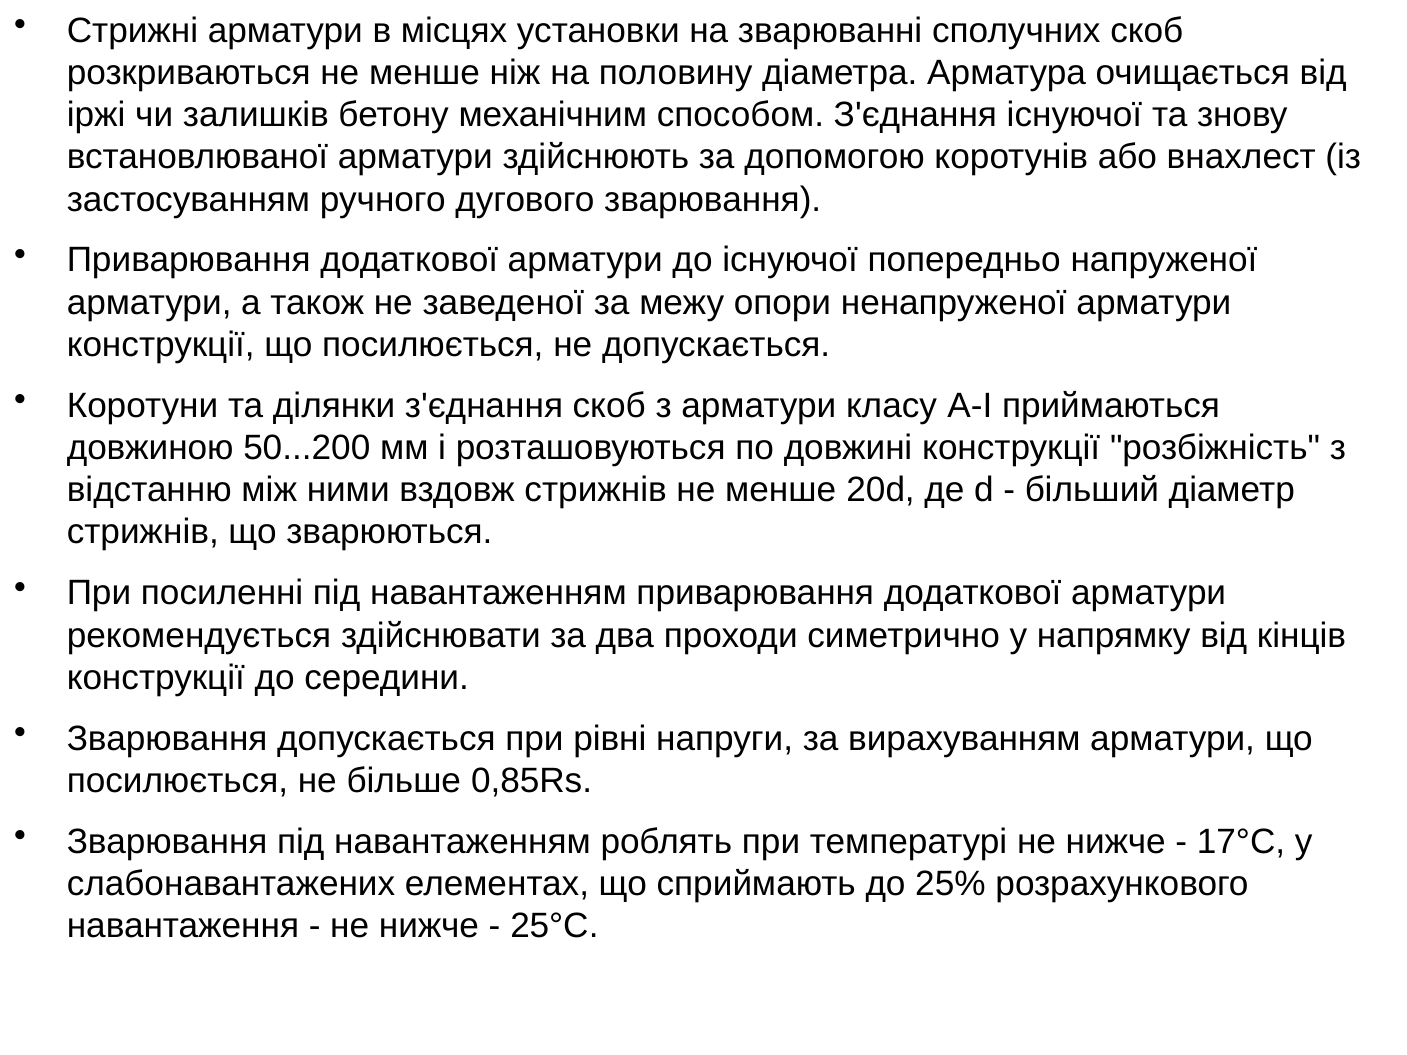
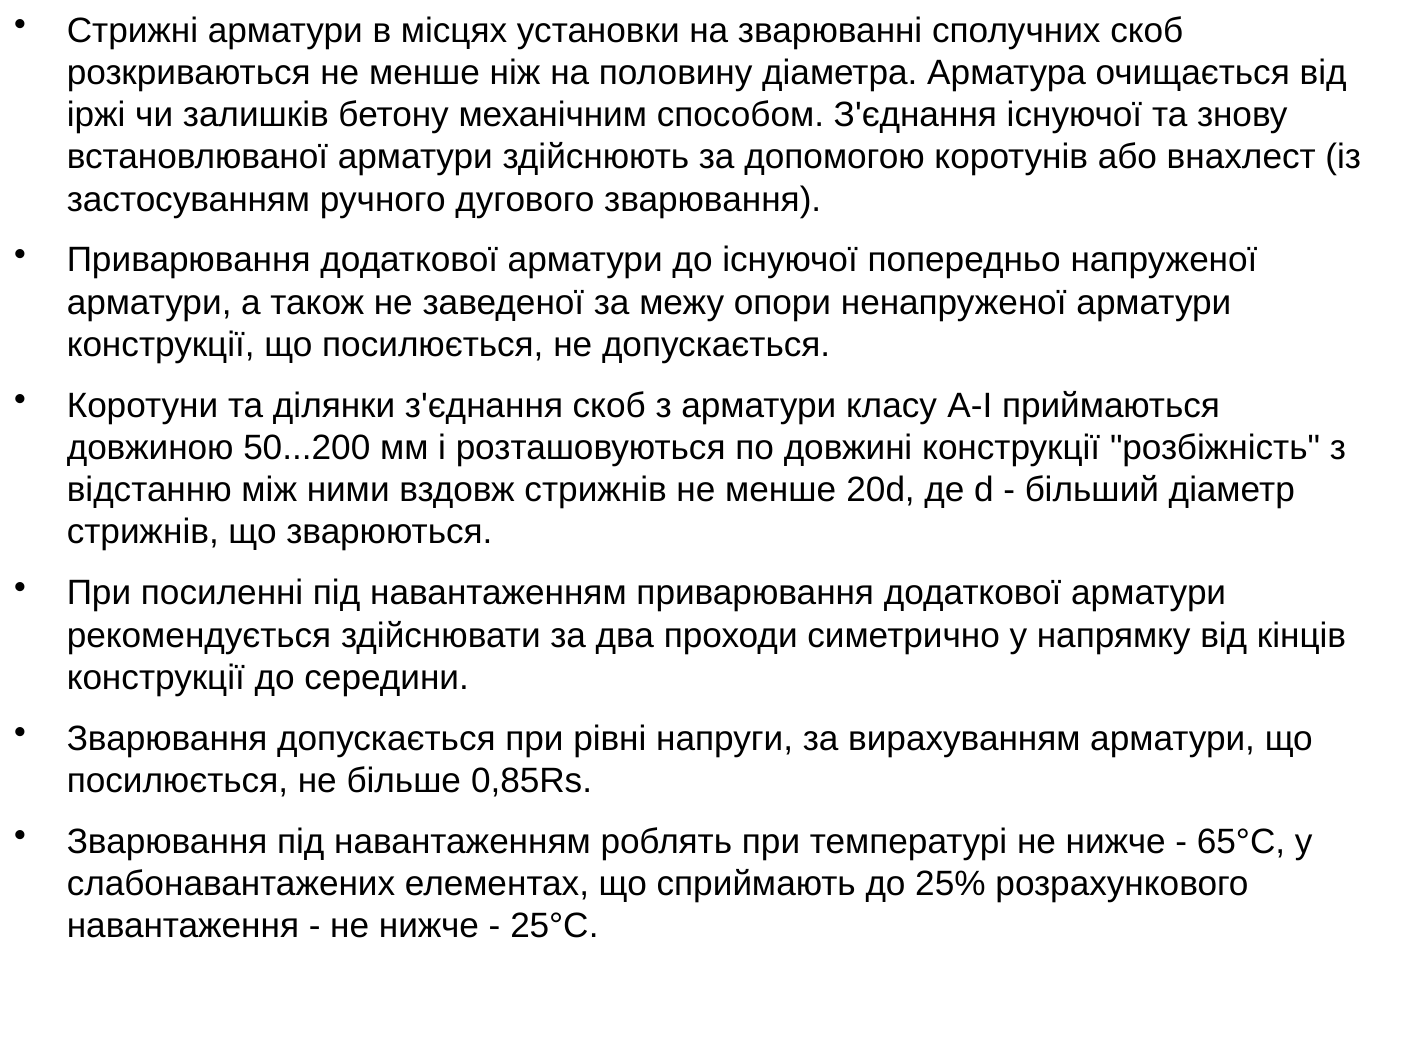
17°С: 17°С -> 65°С
